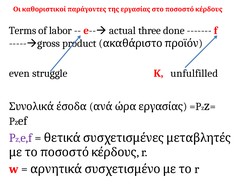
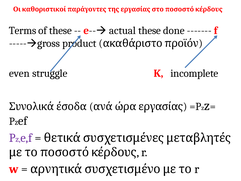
of labor: labor -> these
actual three: three -> these
unfulfilled: unfulfilled -> incomplete
